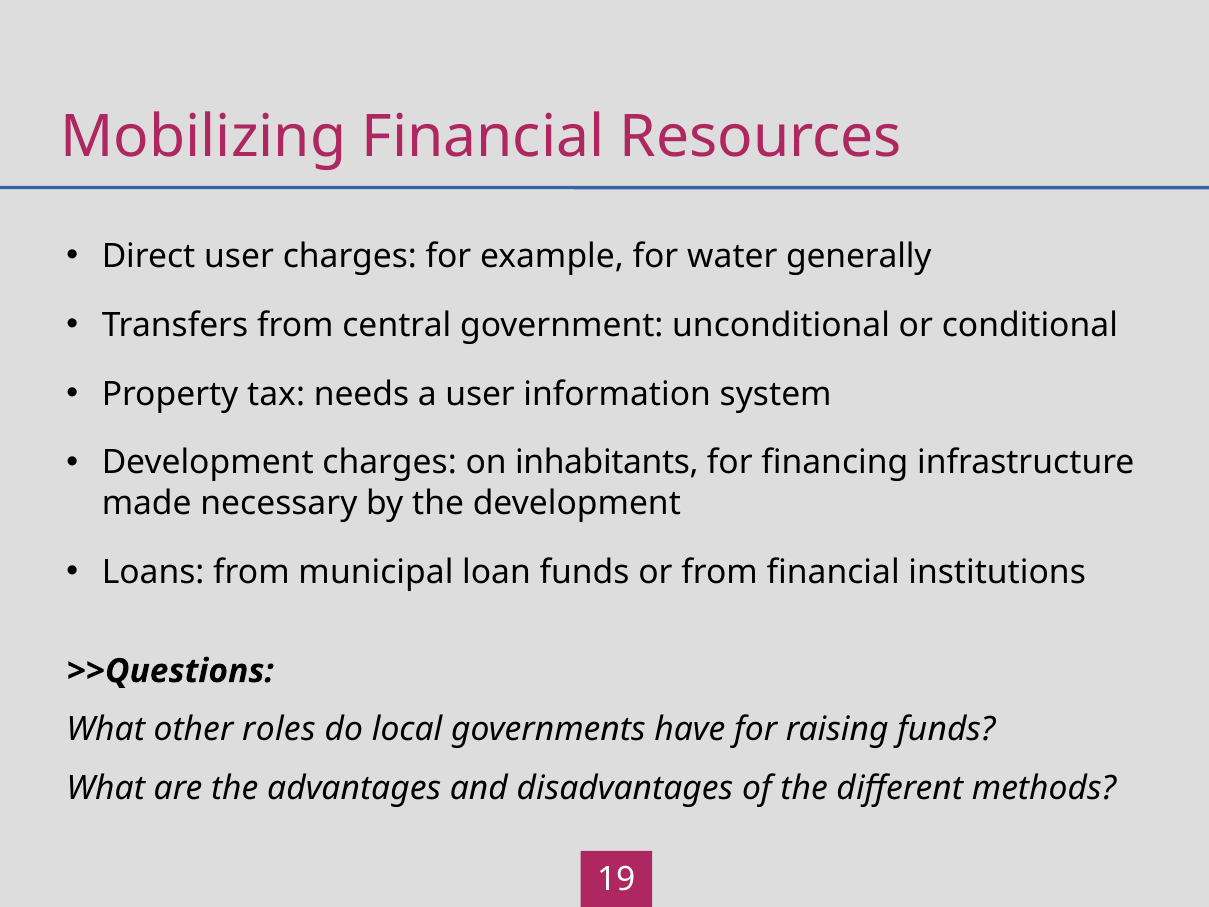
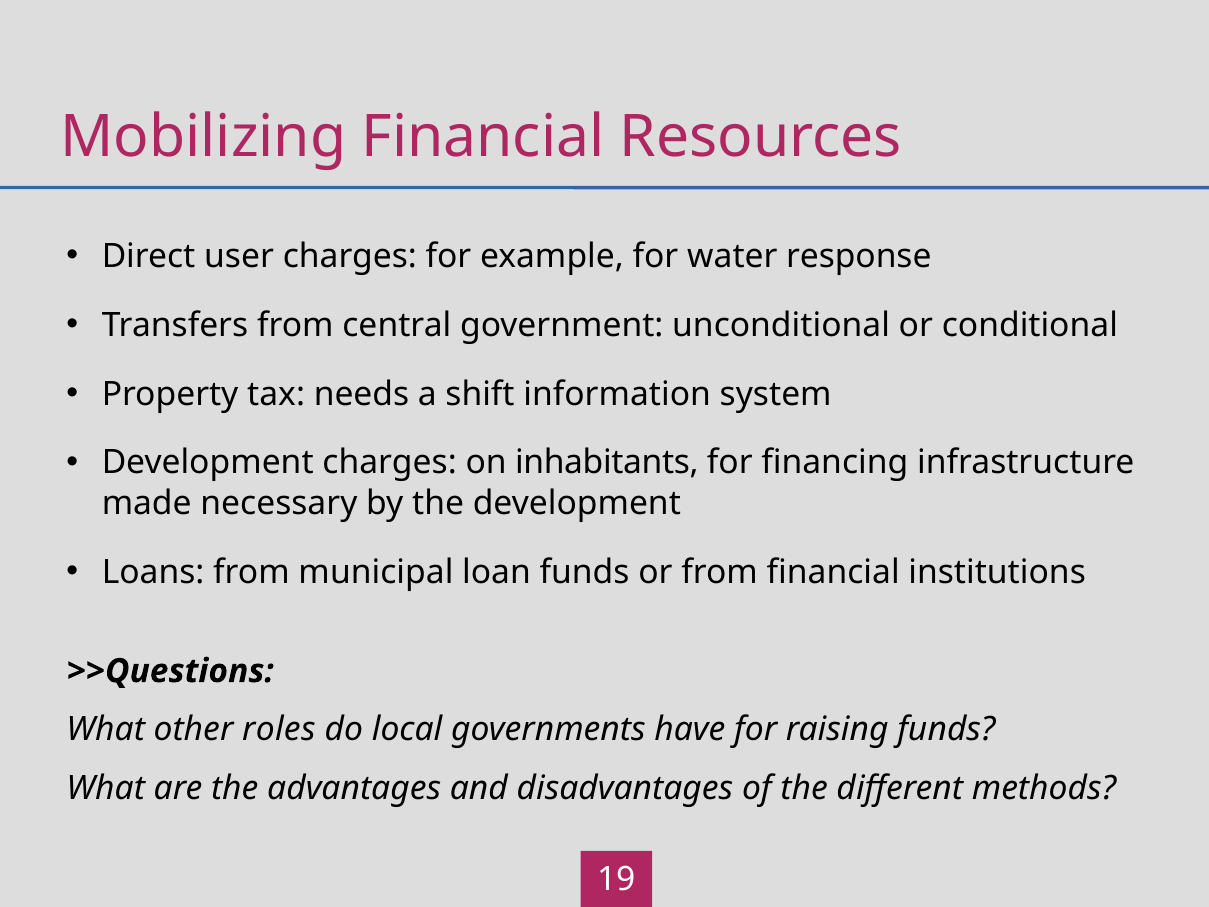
generally: generally -> response
a user: user -> shift
